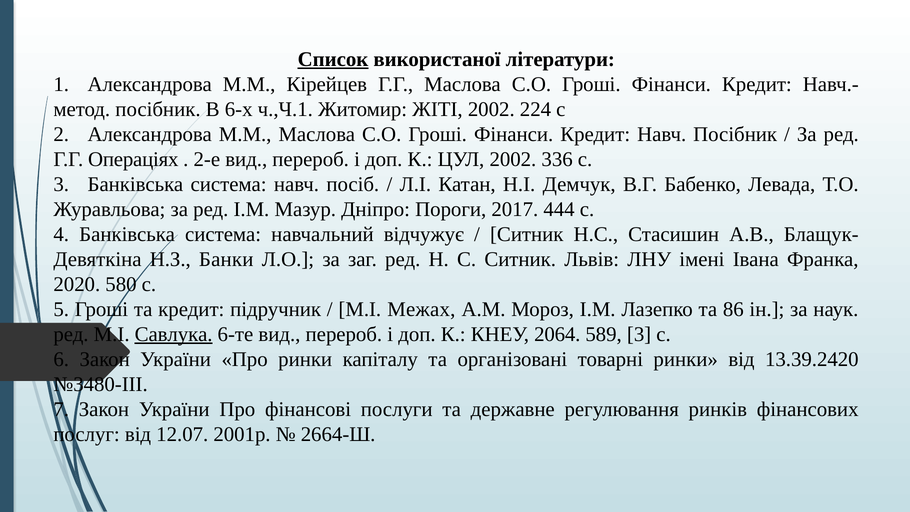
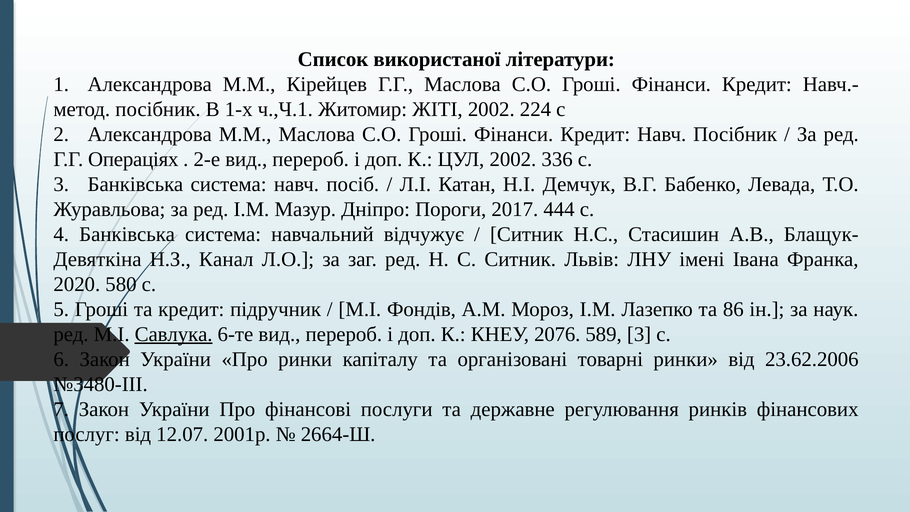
Список underline: present -> none
6-х: 6-х -> 1-х
Банки: Банки -> Канал
Межах: Межах -> Фондів
2064: 2064 -> 2076
13.39.2420: 13.39.2420 -> 23.62.2006
